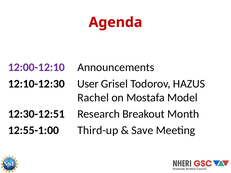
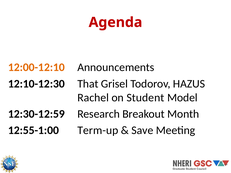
12:00-12:10 colour: purple -> orange
User: User -> That
Mostafa: Mostafa -> Student
12:30-12:51: 12:30-12:51 -> 12:30-12:59
Third-up: Third-up -> Term-up
